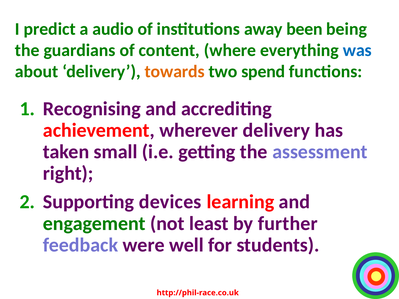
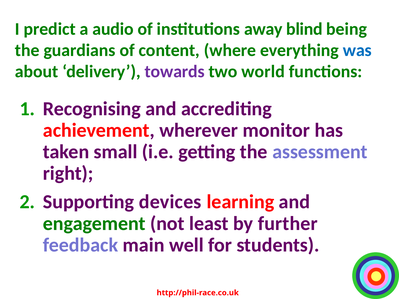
been: been -> blind
towards colour: orange -> purple
spend: spend -> world
wherever delivery: delivery -> monitor
were: were -> main
